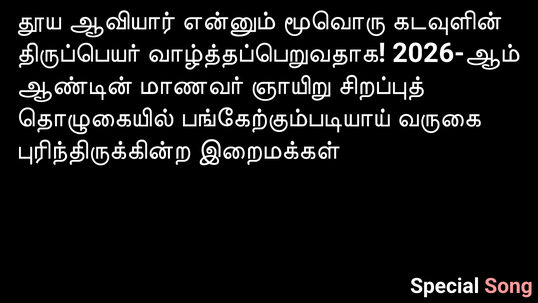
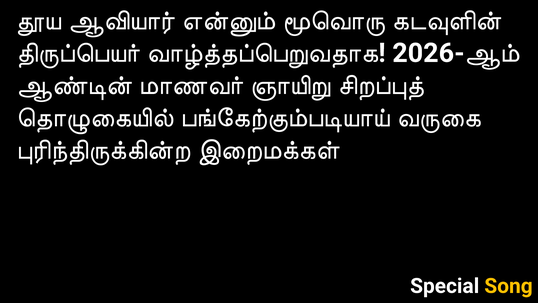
Song colour: pink -> yellow
